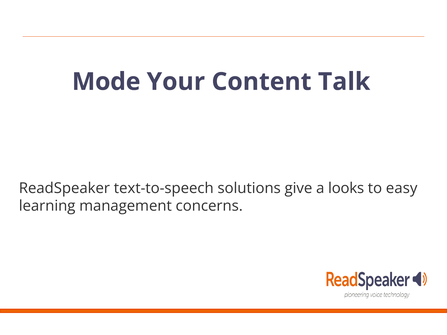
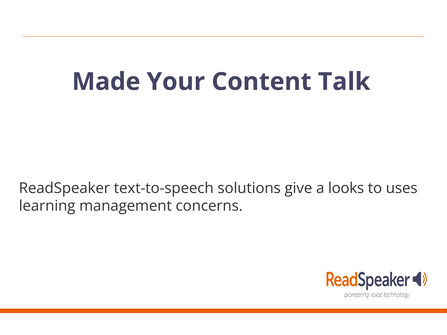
Mode: Mode -> Made
easy: easy -> uses
